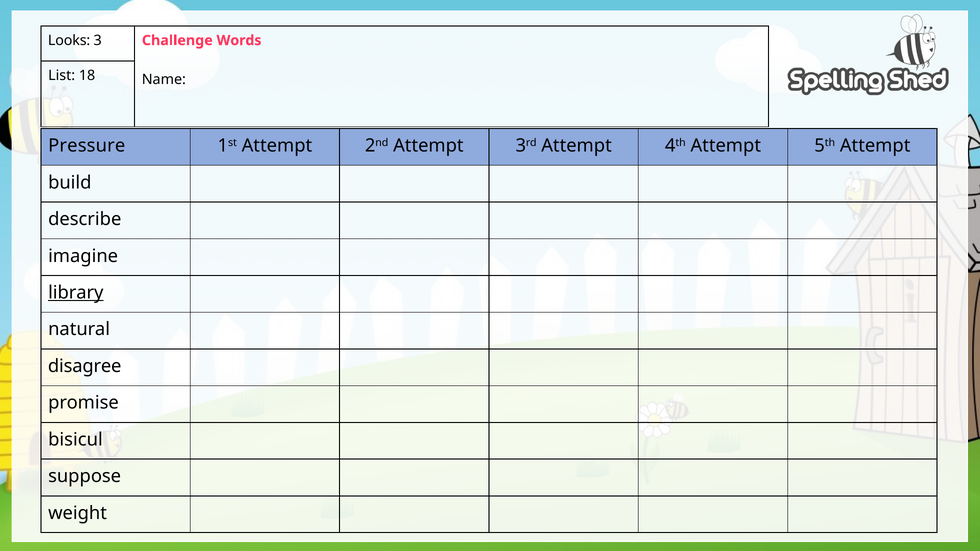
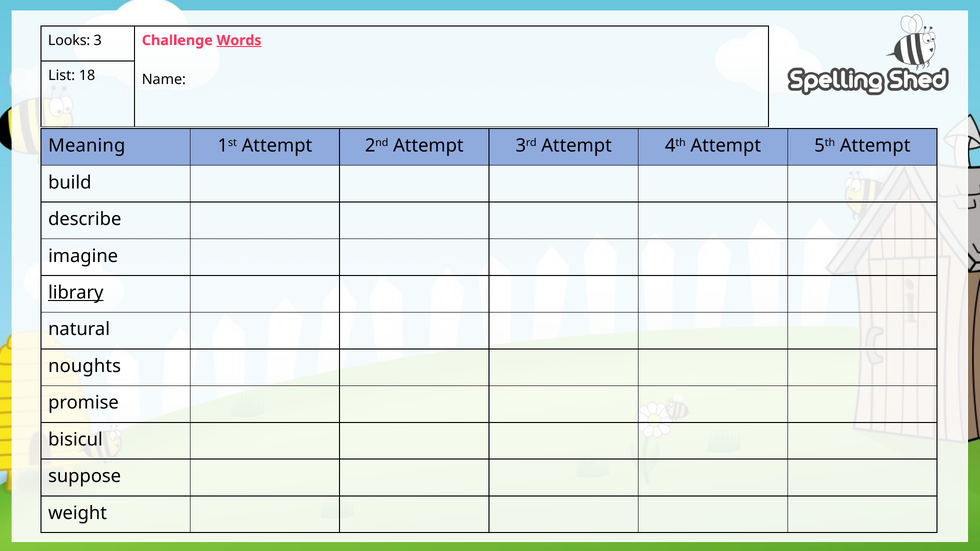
Words underline: none -> present
Pressure: Pressure -> Meaning
disagree: disagree -> noughts
